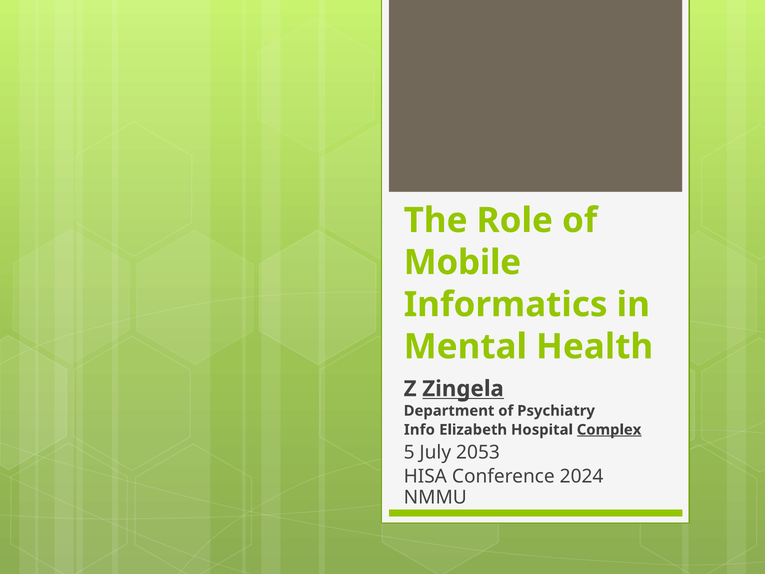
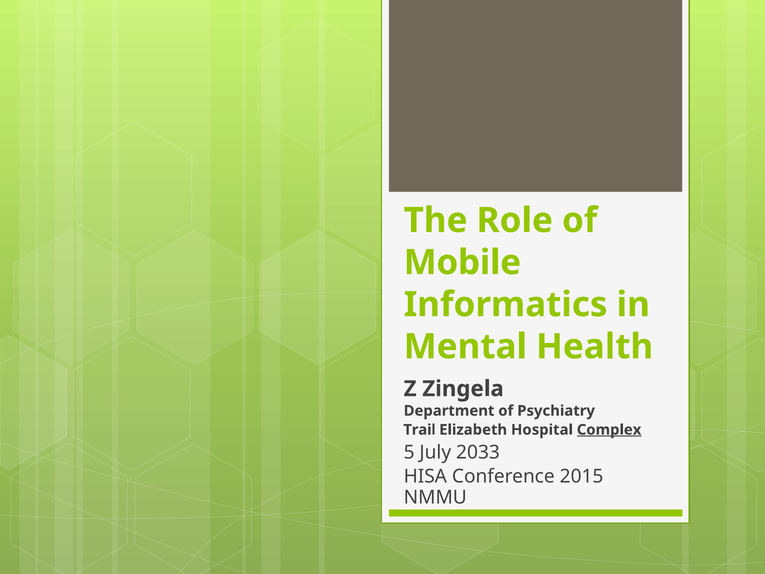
Zingela underline: present -> none
Info: Info -> Trail
2053: 2053 -> 2033
2024: 2024 -> 2015
